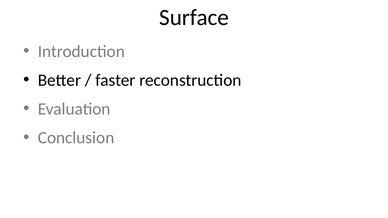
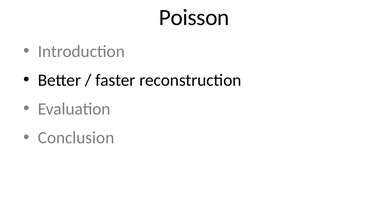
Surface: Surface -> Poisson
